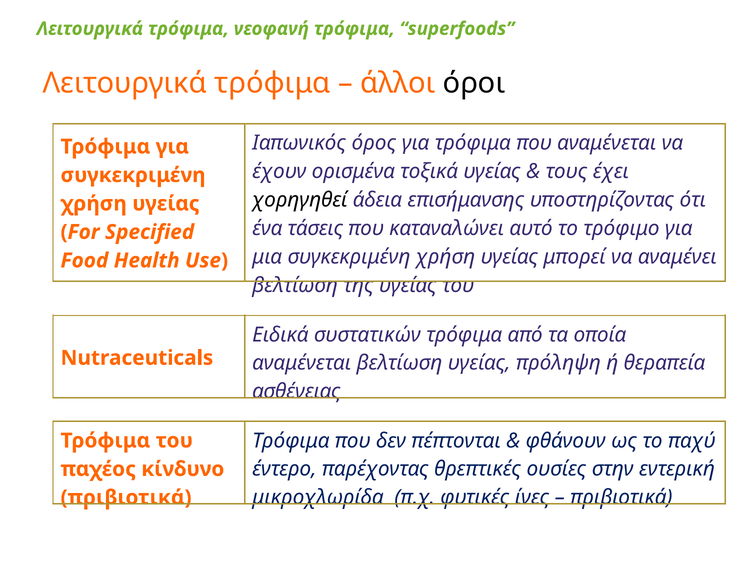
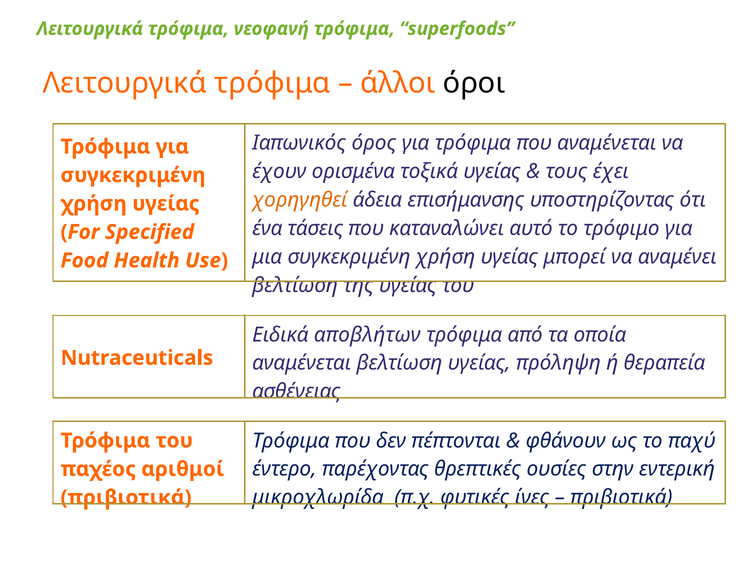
χορηγηθεί colour: black -> orange
συστατικών: συστατικών -> αποβλήτων
κίνδυνο: κίνδυνο -> αριθμοί
